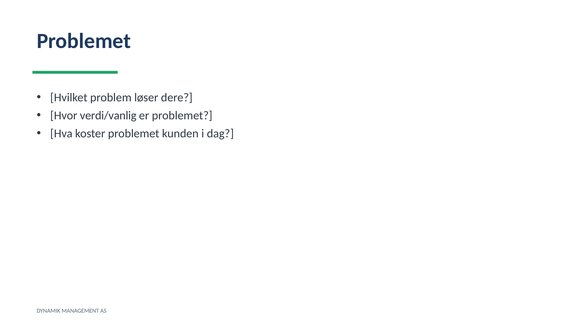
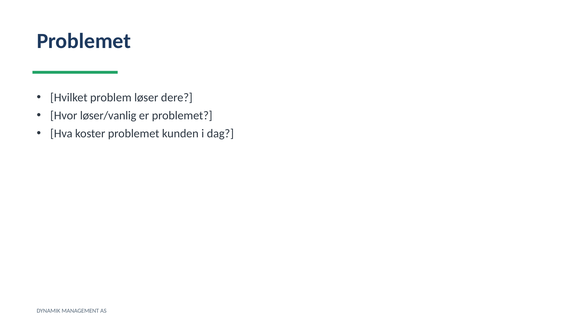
verdi/vanlig: verdi/vanlig -> løser/vanlig
